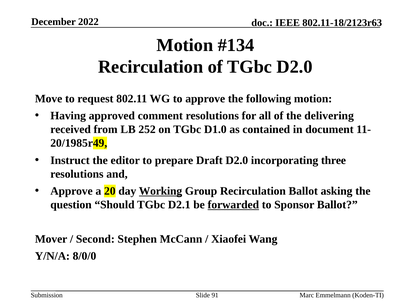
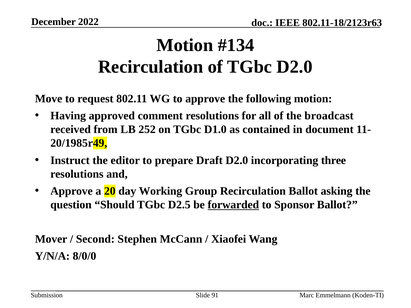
delivering: delivering -> broadcast
Working underline: present -> none
D2.1: D2.1 -> D2.5
